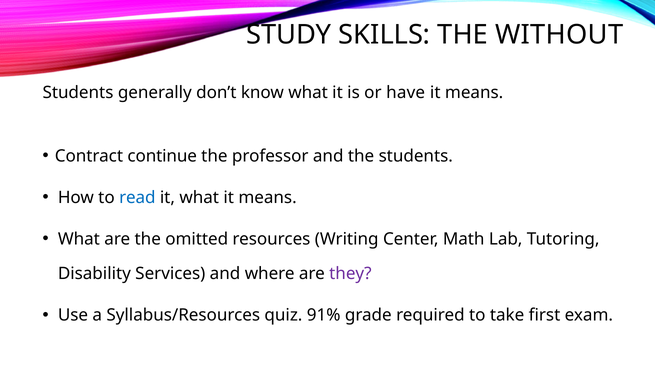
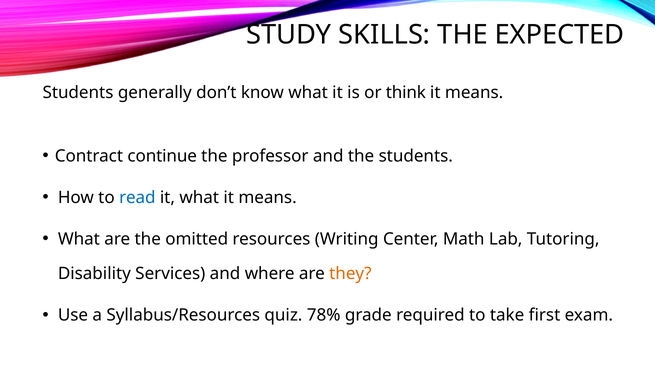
WITHOUT: WITHOUT -> EXPECTED
have: have -> think
they colour: purple -> orange
91%: 91% -> 78%
